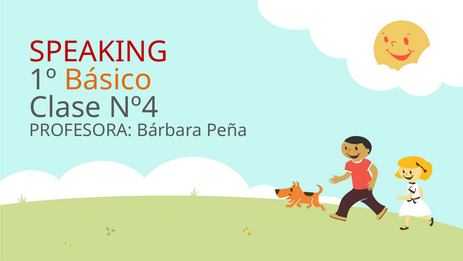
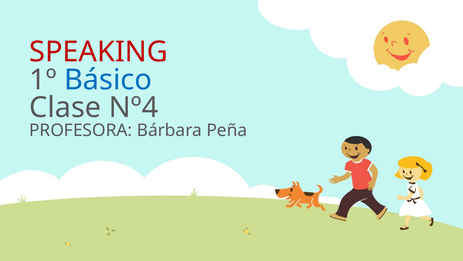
Básico colour: orange -> blue
